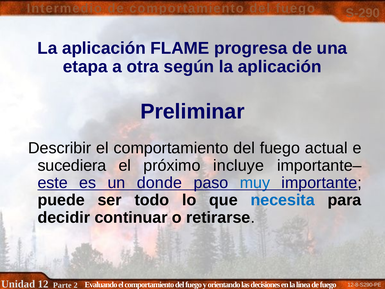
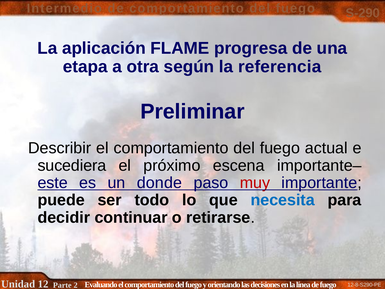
según la aplicación: aplicación -> referencia
incluye: incluye -> escena
muy colour: blue -> red
